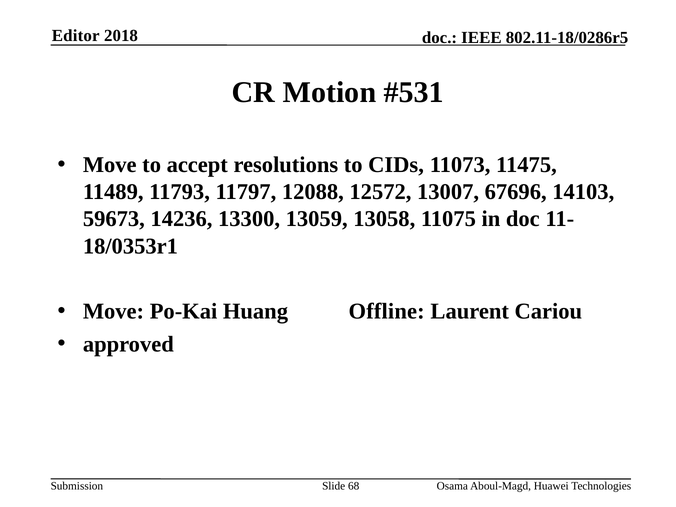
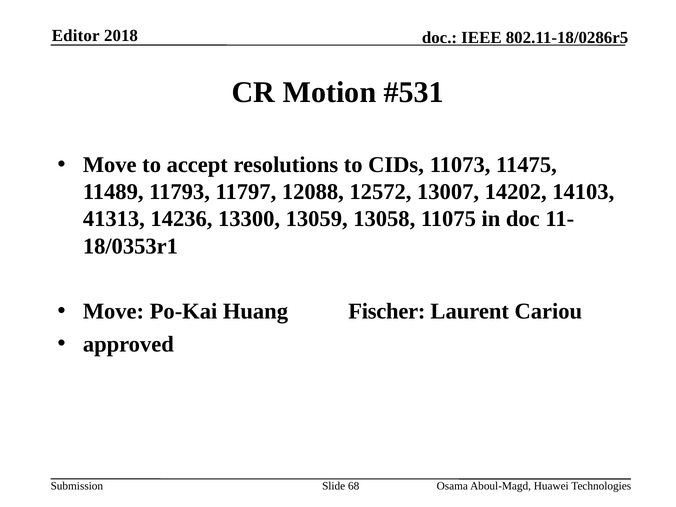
67696: 67696 -> 14202
59673: 59673 -> 41313
Offline: Offline -> Fischer
